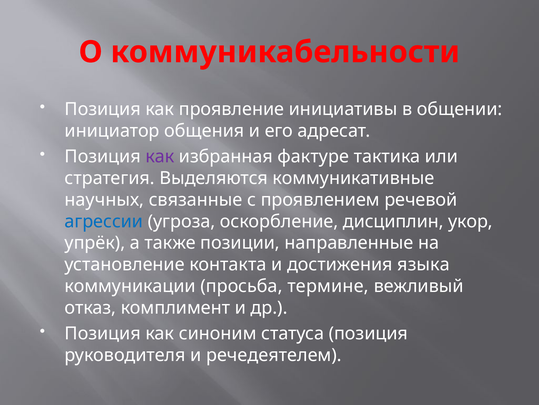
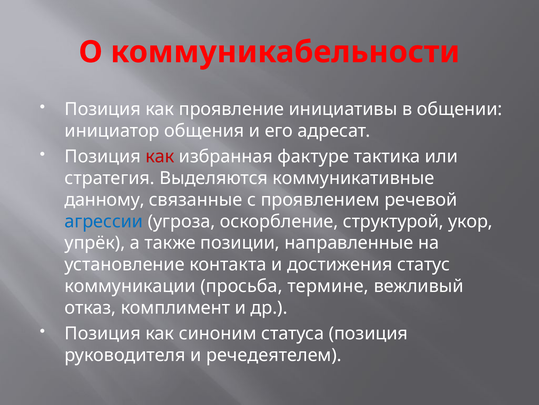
как at (160, 156) colour: purple -> red
научных: научных -> данному
дисциплин: дисциплин -> структурой
языка: языка -> статус
